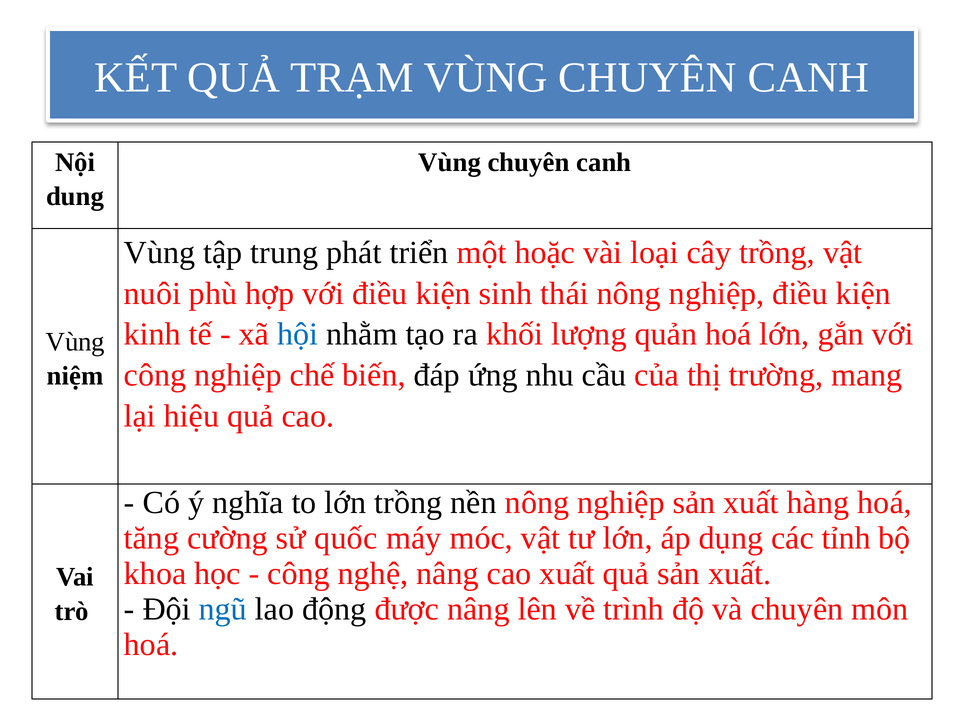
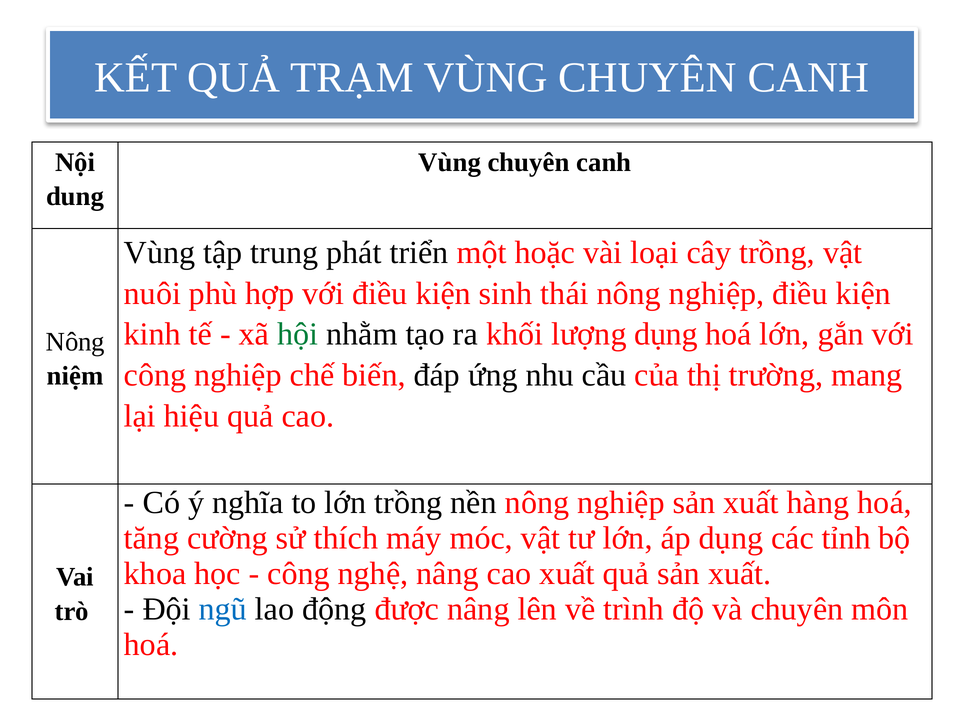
hội colour: blue -> green
lượng quản: quản -> dụng
Vùng at (75, 342): Vùng -> Nông
quốc: quốc -> thích
